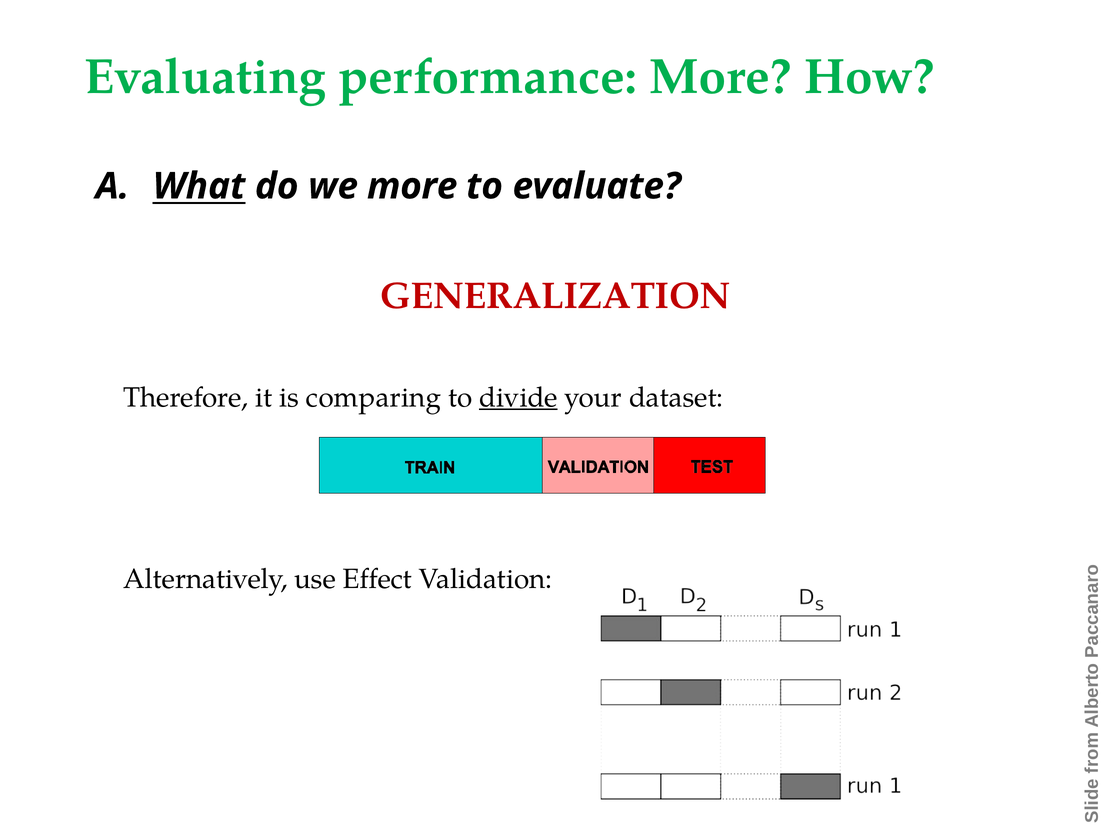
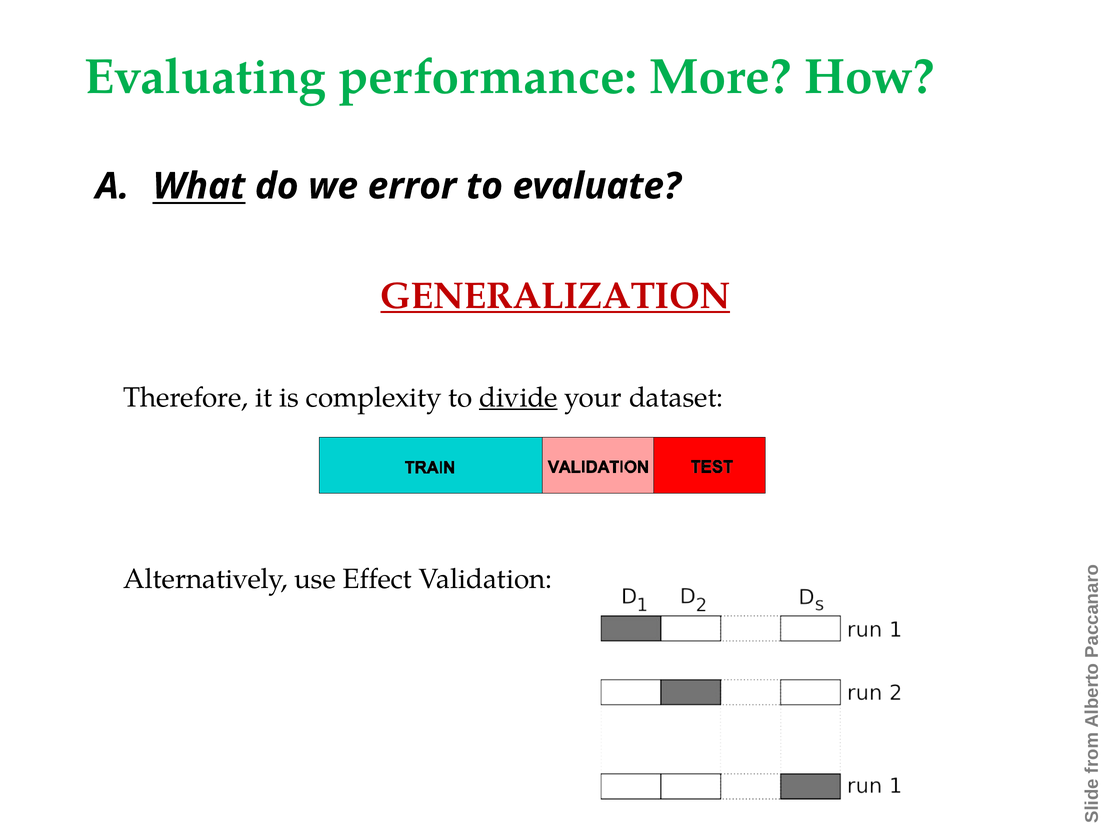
we more: more -> error
GENERALIZATION underline: none -> present
comparing: comparing -> complexity
